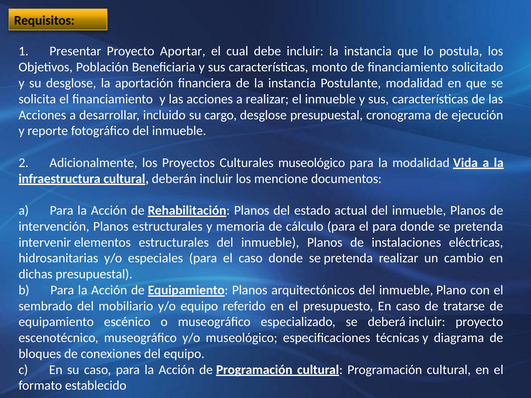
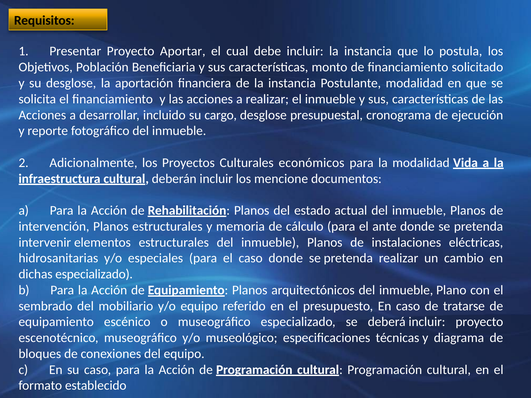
Culturales museológico: museológico -> económicos
el para: para -> ante
dichas presupuestal: presupuestal -> especializado
